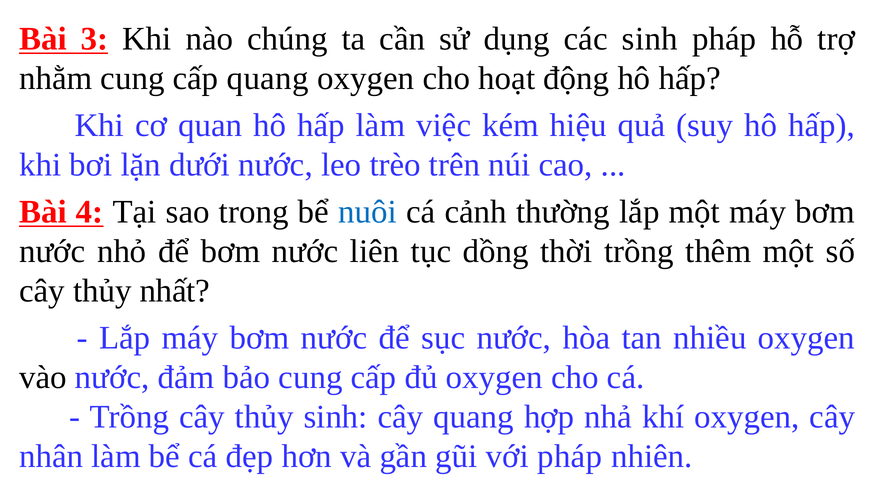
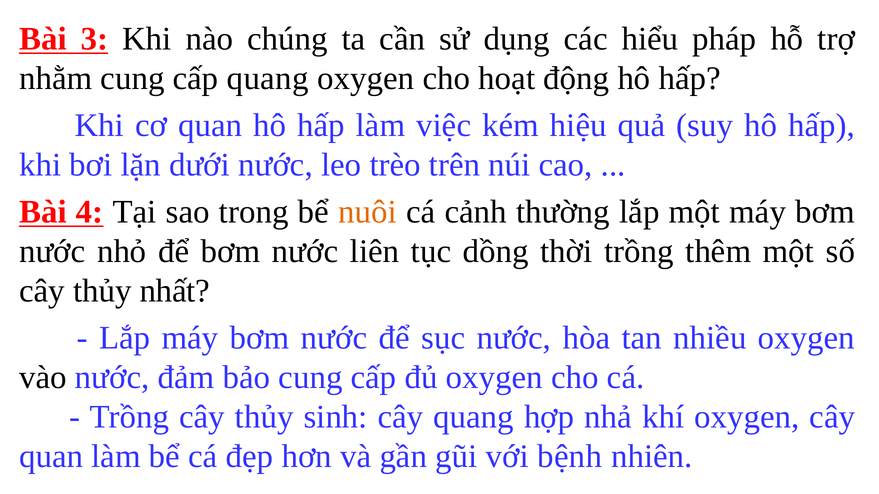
các sinh: sinh -> hiểu
nuôi colour: blue -> orange
nhân at (51, 457): nhân -> quan
với pháp: pháp -> bệnh
